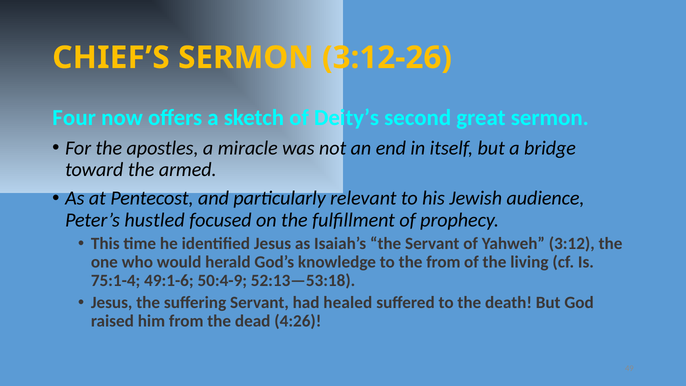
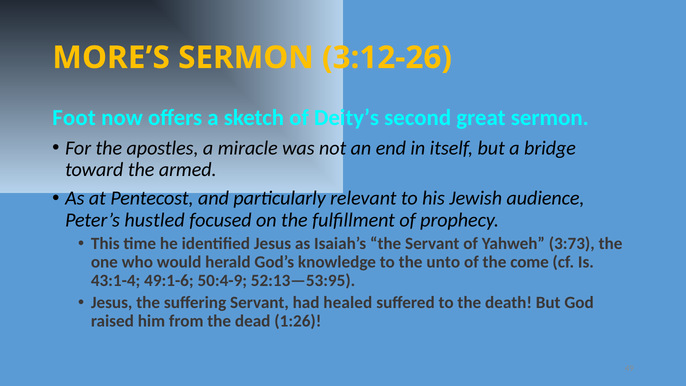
CHIEF’S: CHIEF’S -> MORE’S
Four: Four -> Foot
3:12: 3:12 -> 3:73
the from: from -> unto
living: living -> come
75:1-4: 75:1-4 -> 43:1-4
52:13—53:18: 52:13—53:18 -> 52:13—53:95
4:26: 4:26 -> 1:26
